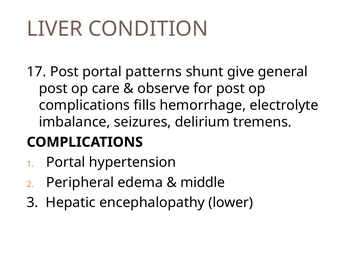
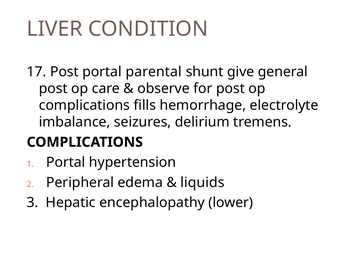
patterns: patterns -> parental
middle: middle -> liquids
